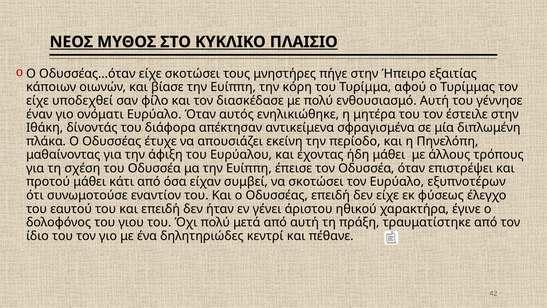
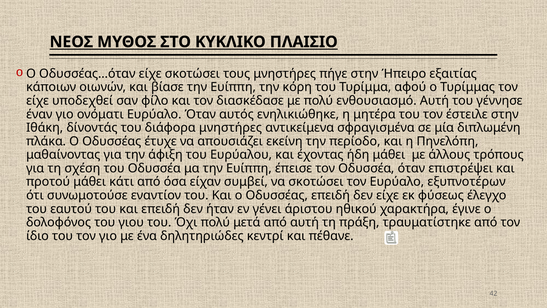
διάφορα απέκτησαν: απέκτησαν -> μνηστήρες
